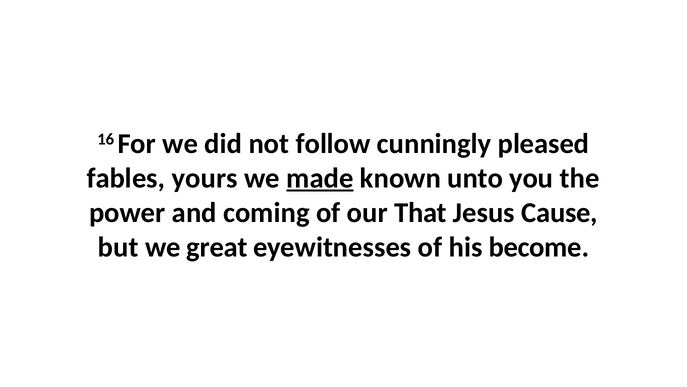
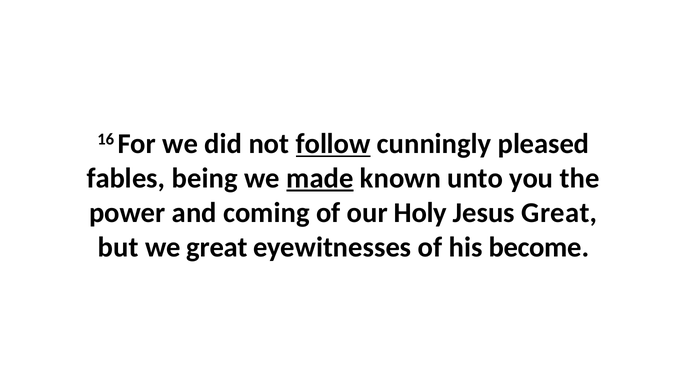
follow underline: none -> present
yours: yours -> being
That: That -> Holy
Jesus Cause: Cause -> Great
